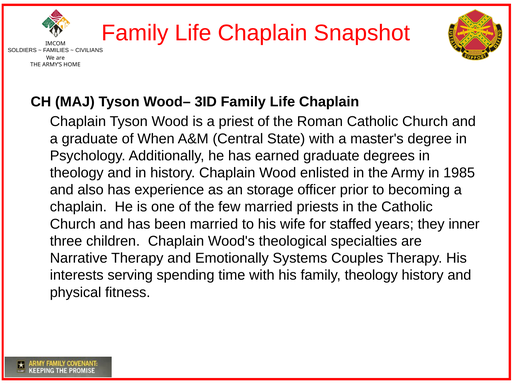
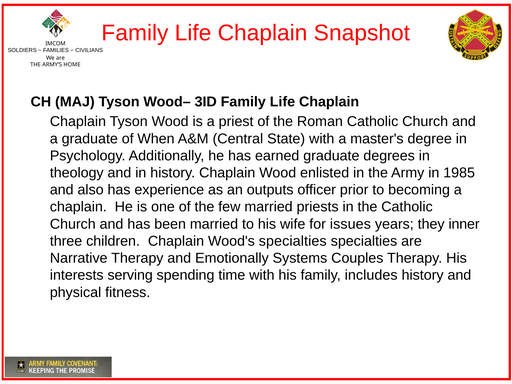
storage: storage -> outputs
staffed: staffed -> issues
Wood's theological: theological -> specialties
family theology: theology -> includes
